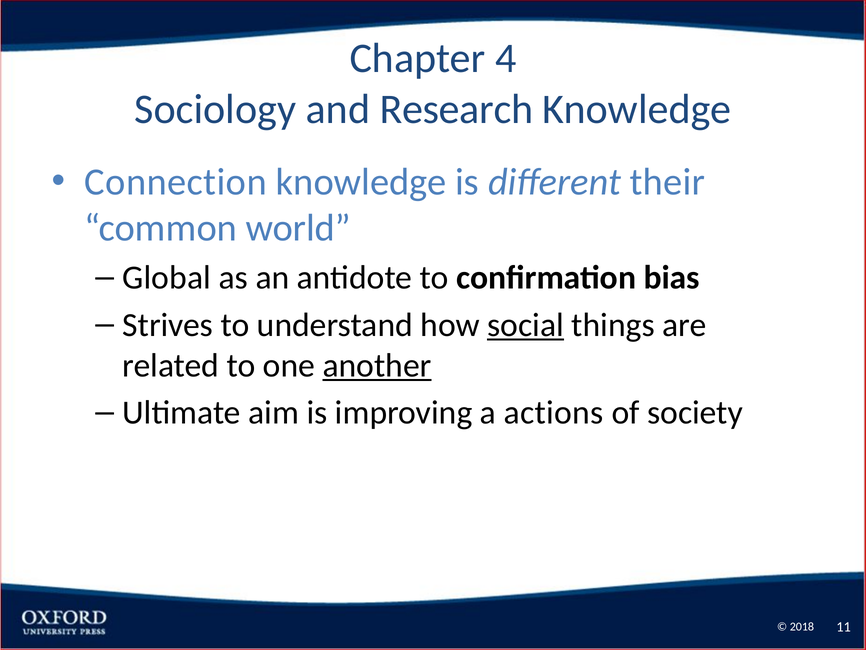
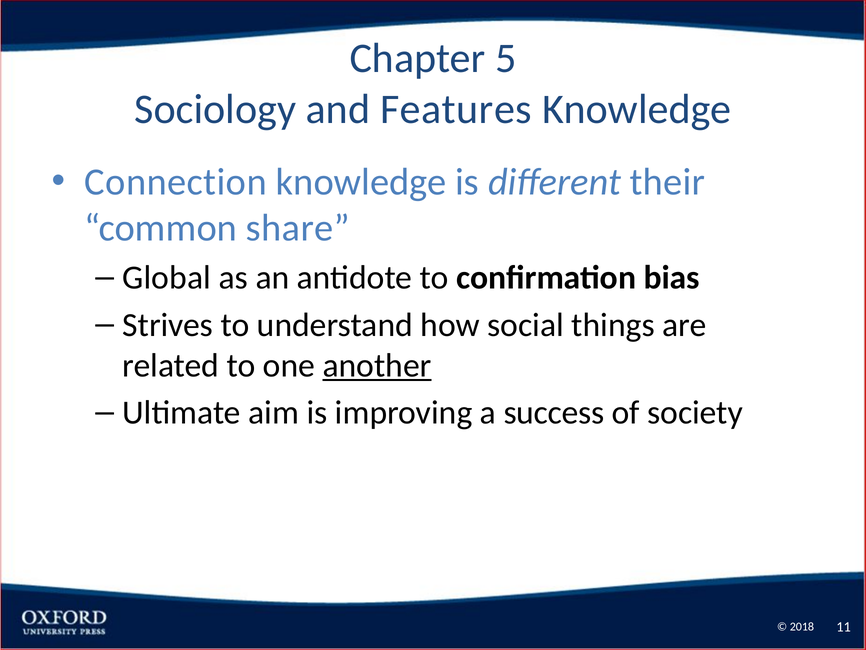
4: 4 -> 5
Research: Research -> Features
world: world -> share
social underline: present -> none
actions: actions -> success
